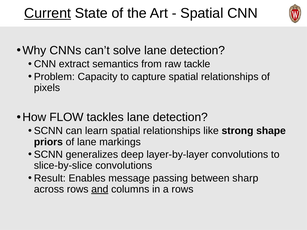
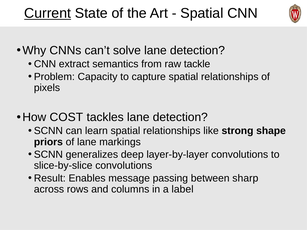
FLOW: FLOW -> COST
and underline: present -> none
a rows: rows -> label
